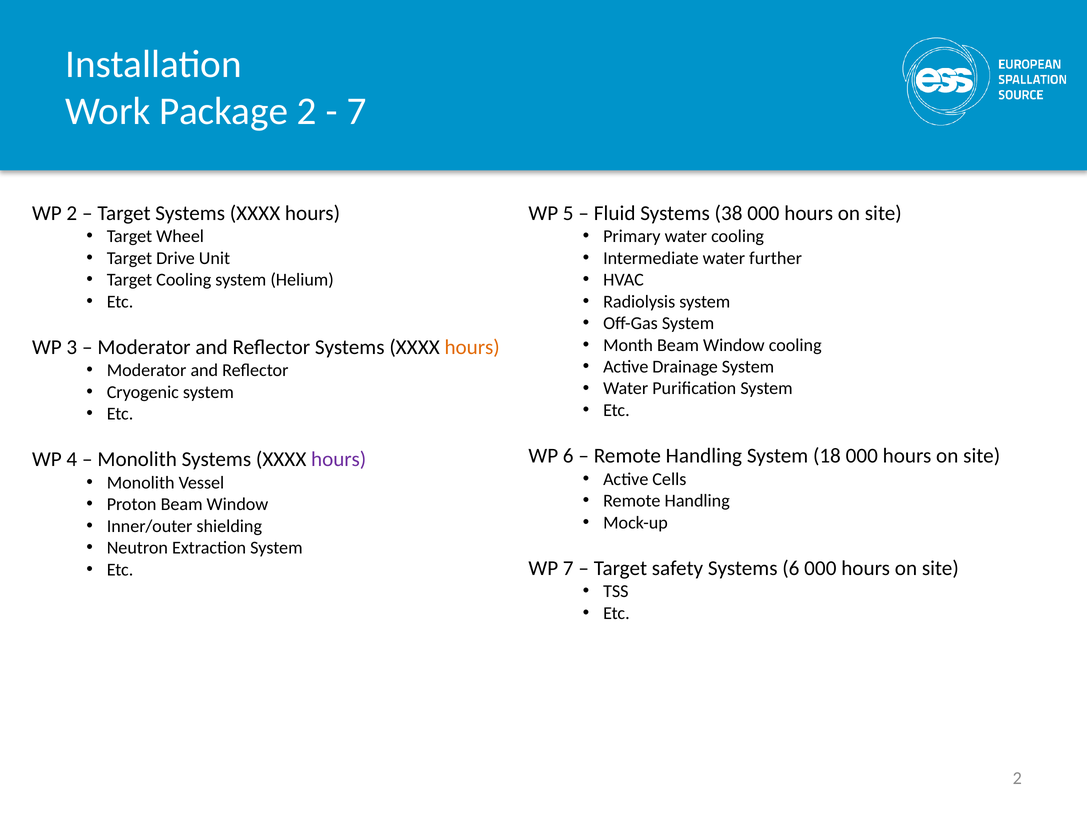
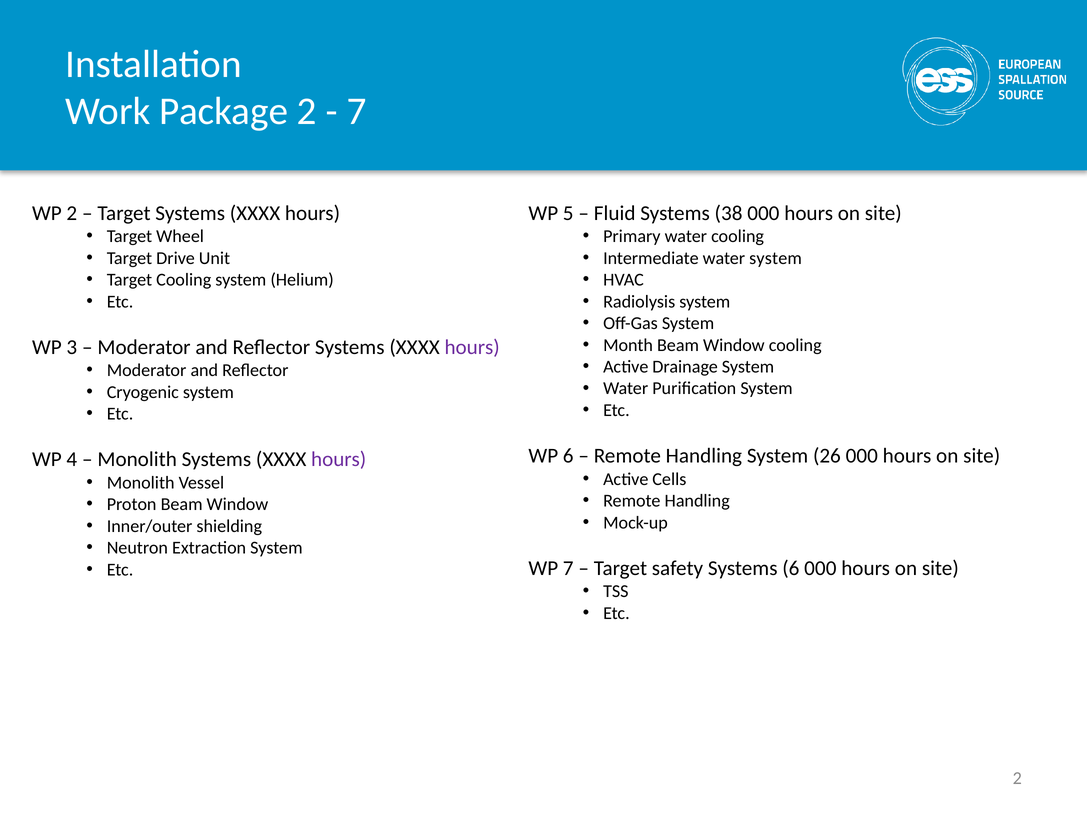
water further: further -> system
hours at (472, 347) colour: orange -> purple
18: 18 -> 26
